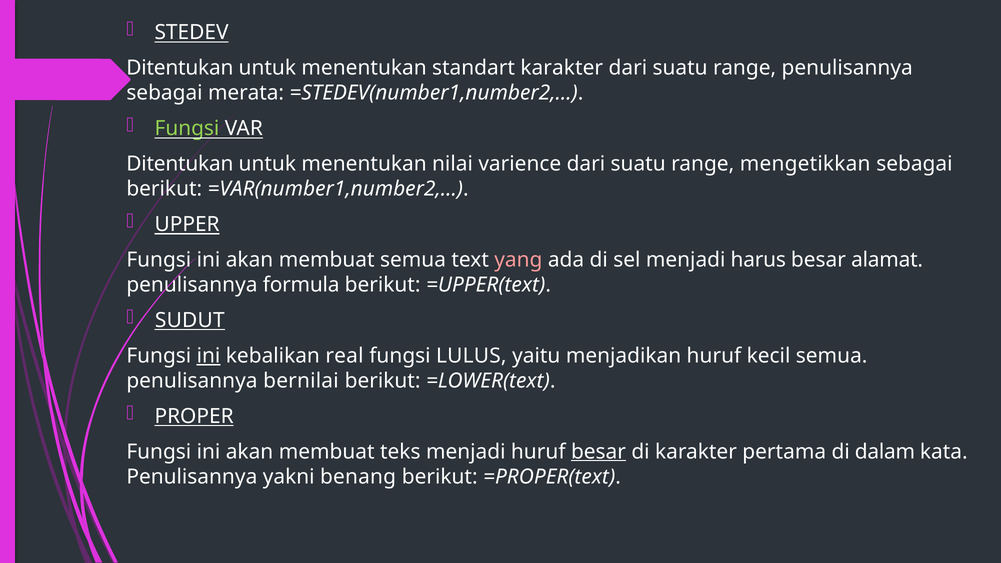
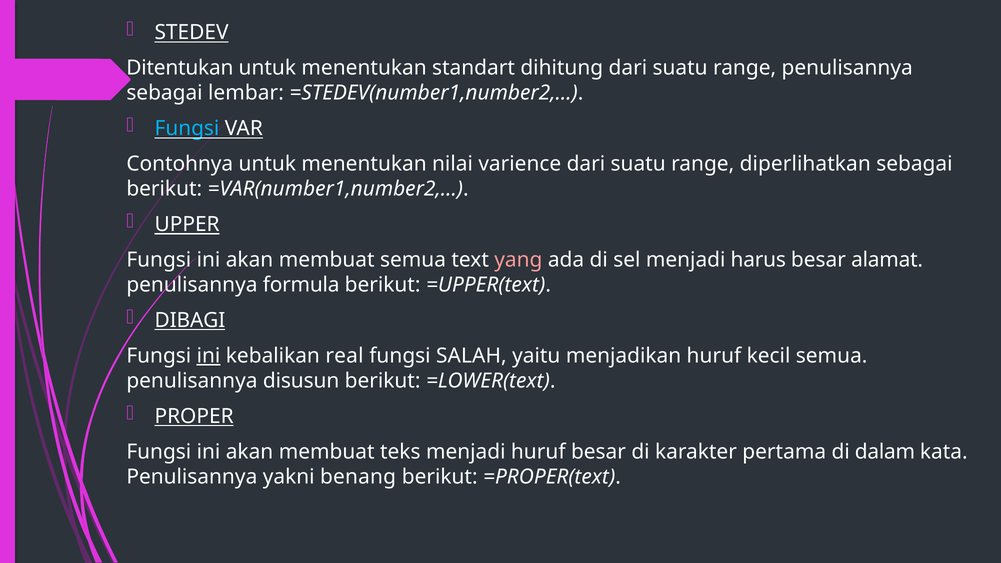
standart karakter: karakter -> dihitung
merata: merata -> lembar
Fungsi at (187, 128) colour: light green -> light blue
Ditentukan at (180, 164): Ditentukan -> Contohnya
mengetikkan: mengetikkan -> diperlihatkan
SUDUT: SUDUT -> DIBAGI
LULUS: LULUS -> SALAH
bernilai: bernilai -> disusun
besar at (598, 452) underline: present -> none
